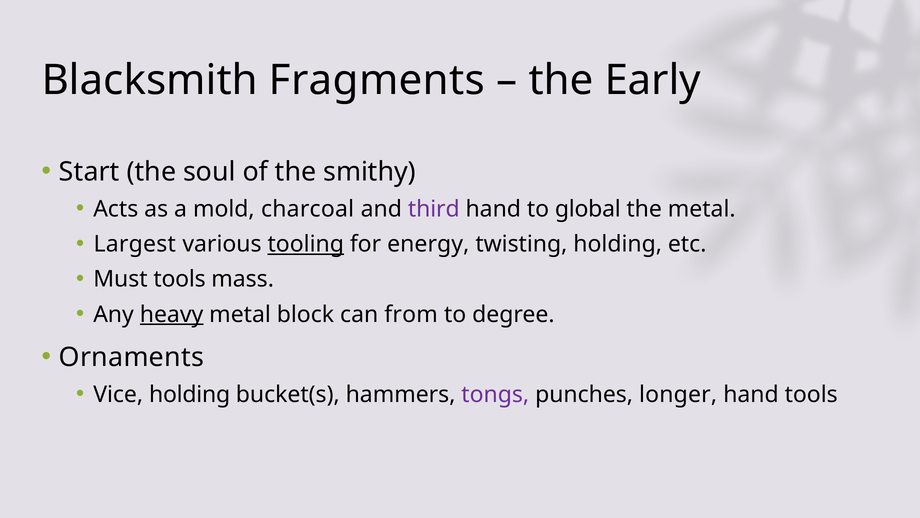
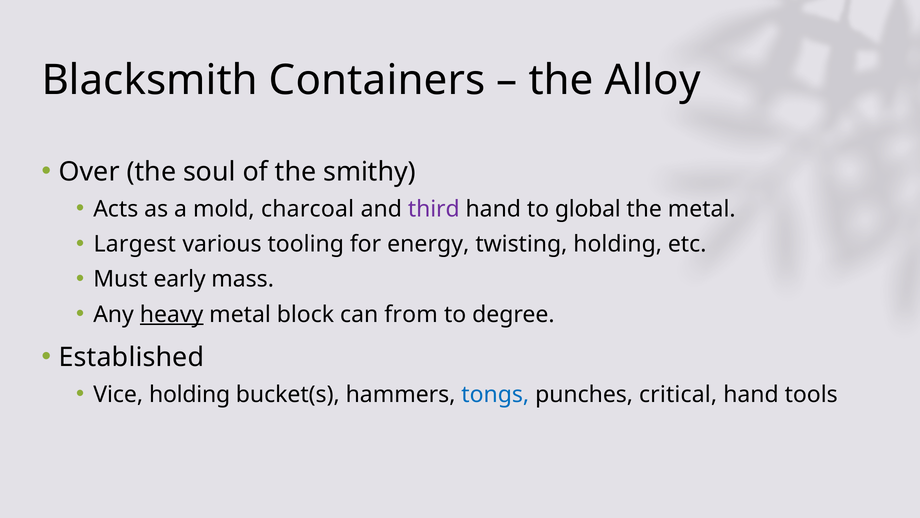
Fragments: Fragments -> Containers
Early: Early -> Alloy
Start: Start -> Over
tooling underline: present -> none
Must tools: tools -> early
Ornaments: Ornaments -> Established
tongs colour: purple -> blue
longer: longer -> critical
